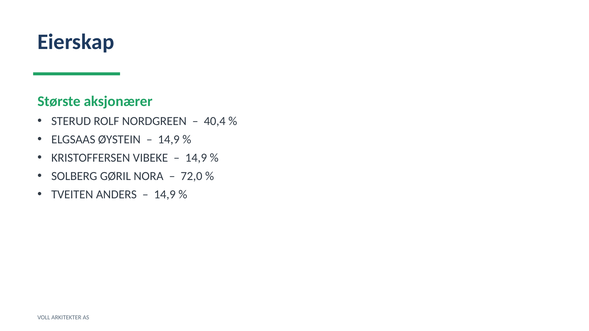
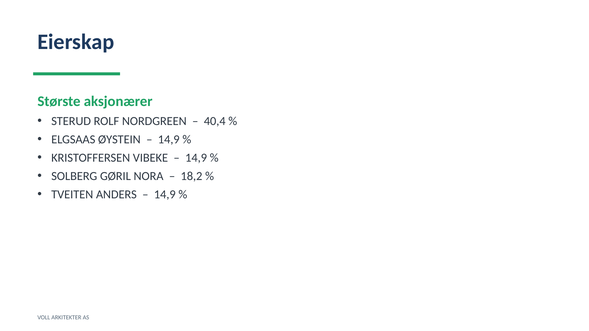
72,0: 72,0 -> 18,2
